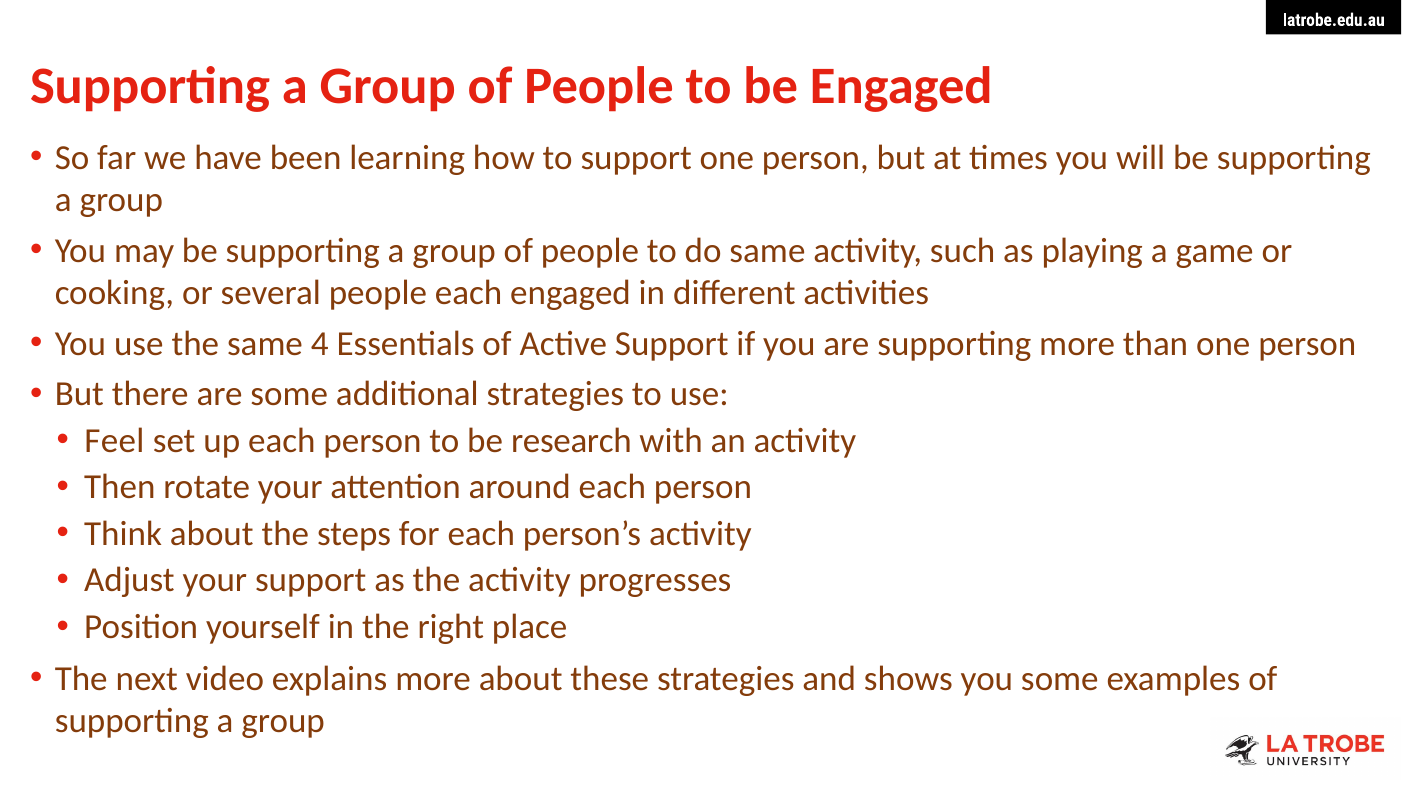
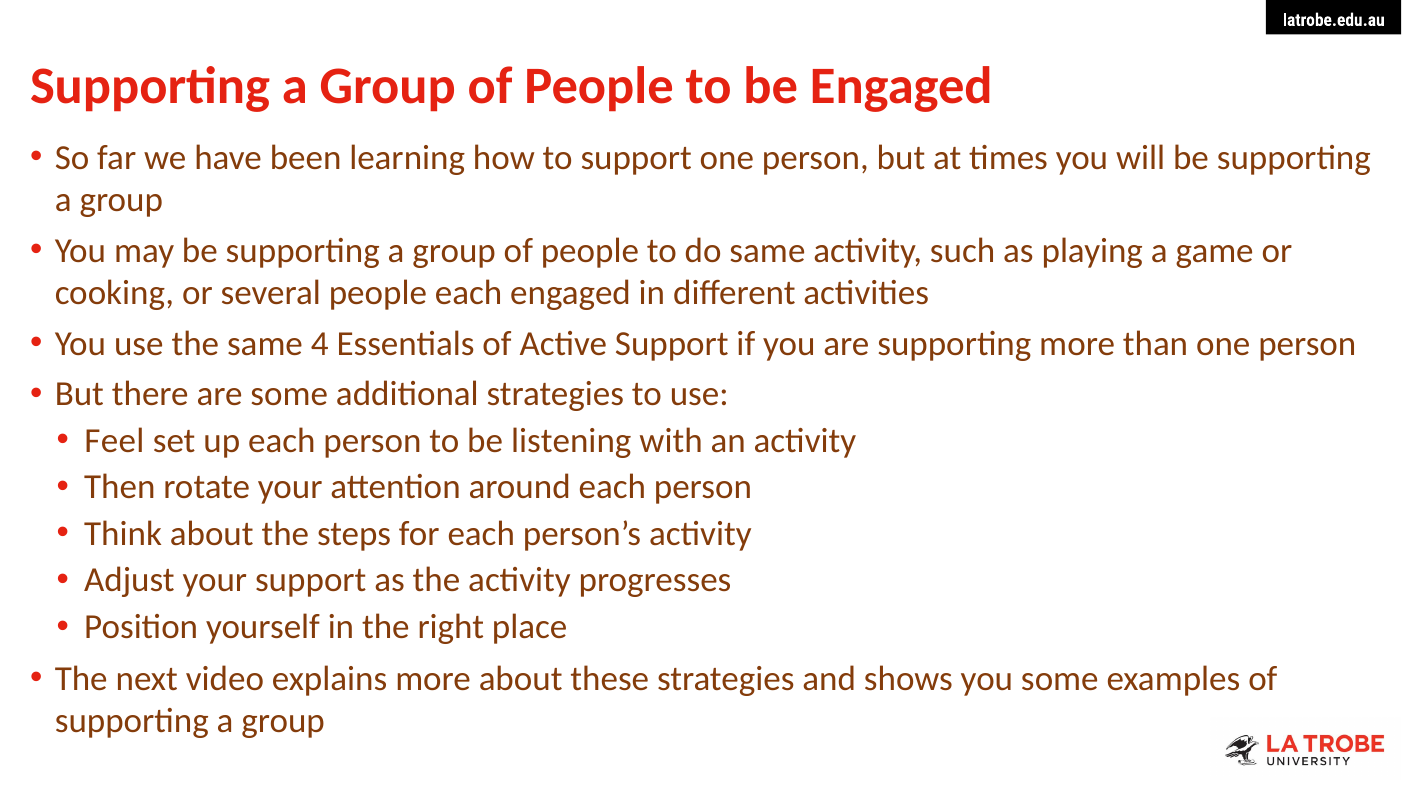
research: research -> listening
